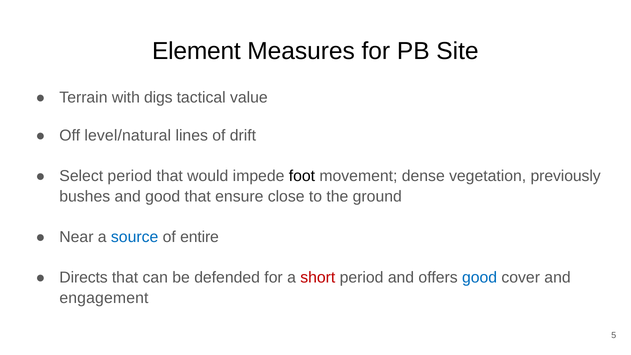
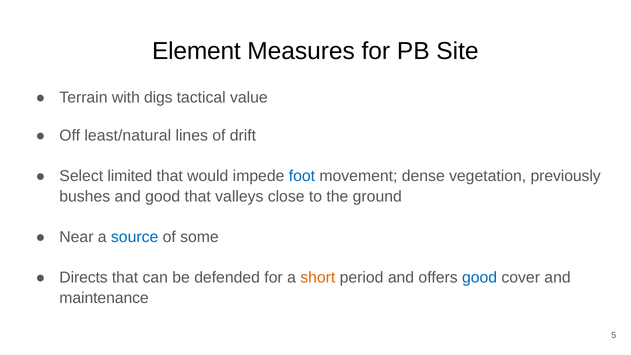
level/natural: level/natural -> least/natural
Select period: period -> limited
foot colour: black -> blue
ensure: ensure -> valleys
entire: entire -> some
short colour: red -> orange
engagement: engagement -> maintenance
